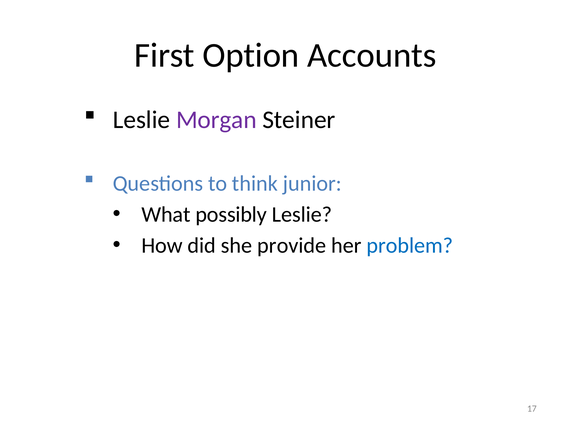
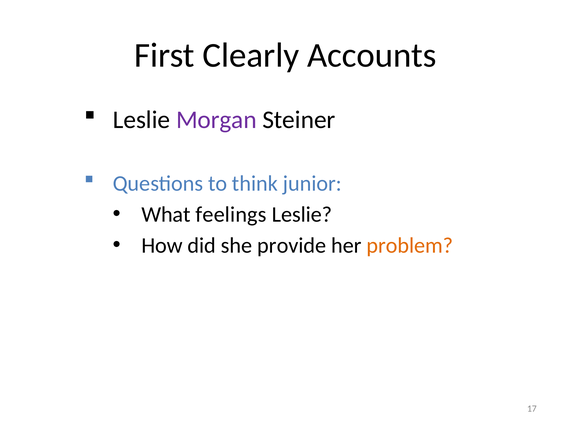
Option: Option -> Clearly
possibly: possibly -> feelings
problem colour: blue -> orange
